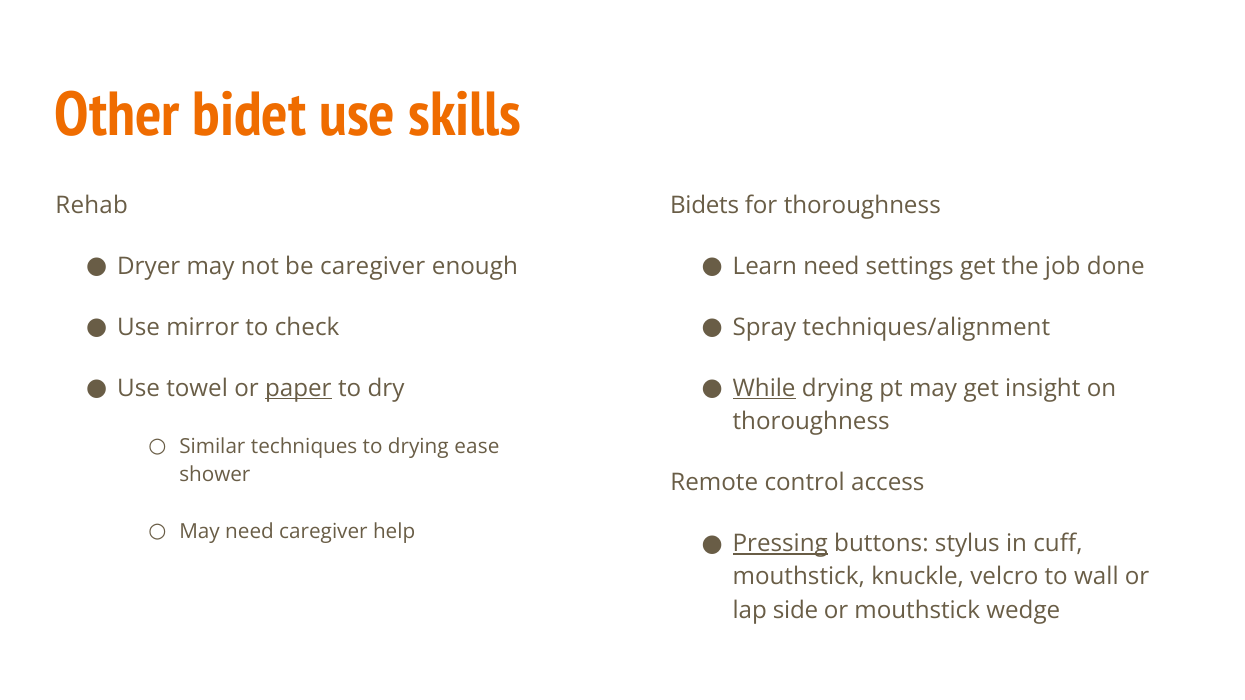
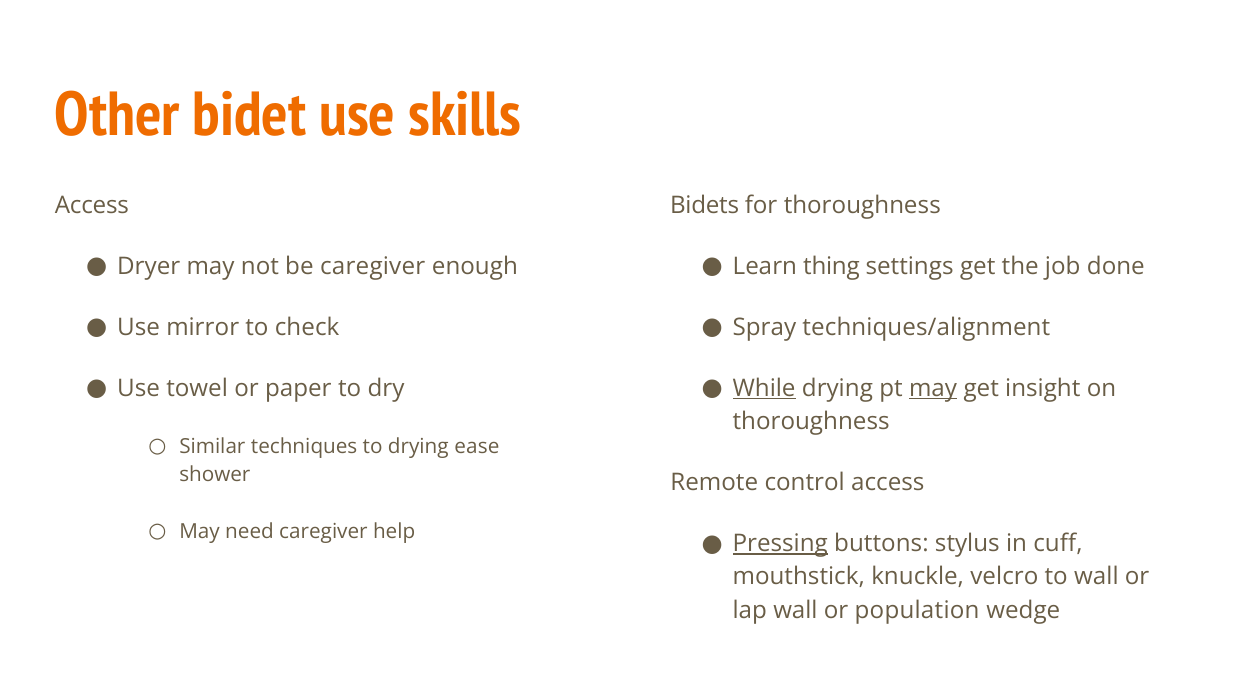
Rehab at (92, 205): Rehab -> Access
Learn need: need -> thing
paper underline: present -> none
may at (933, 388) underline: none -> present
lap side: side -> wall
or mouthstick: mouthstick -> population
